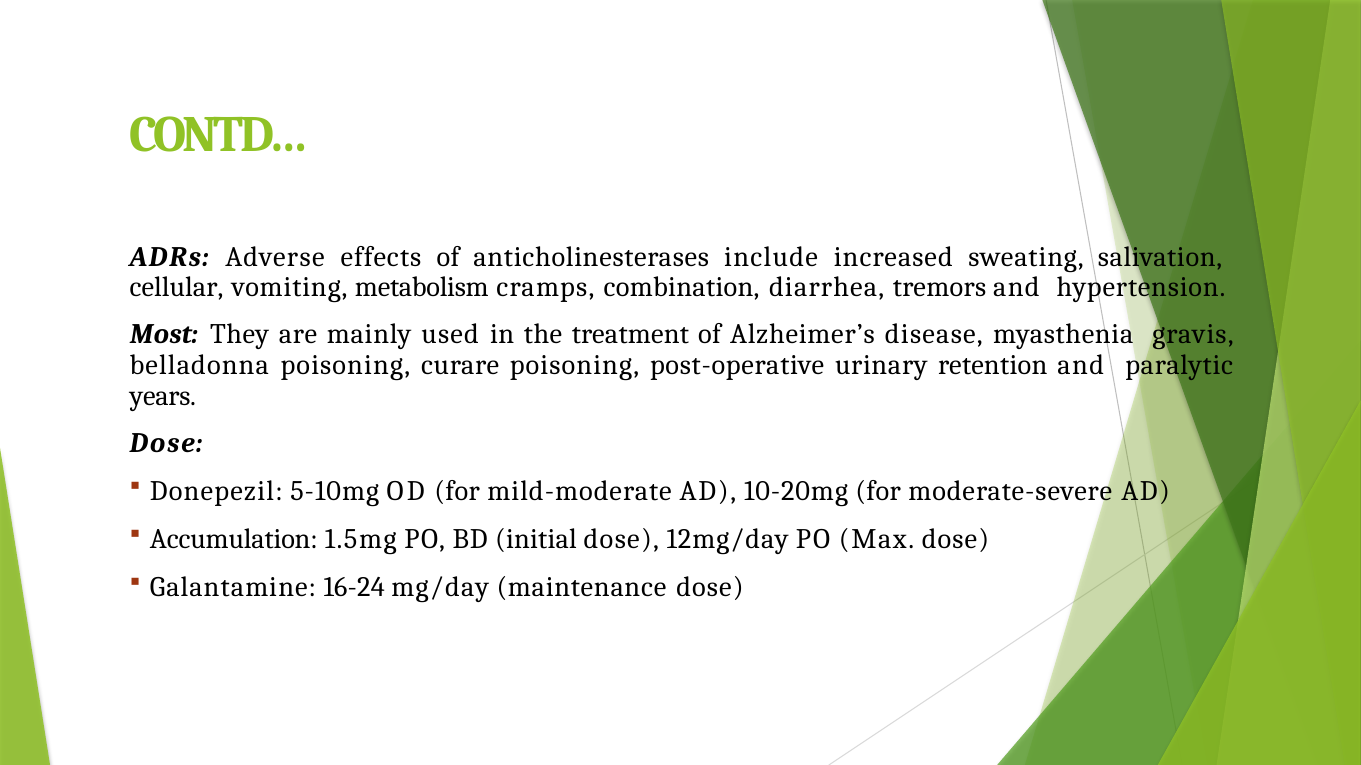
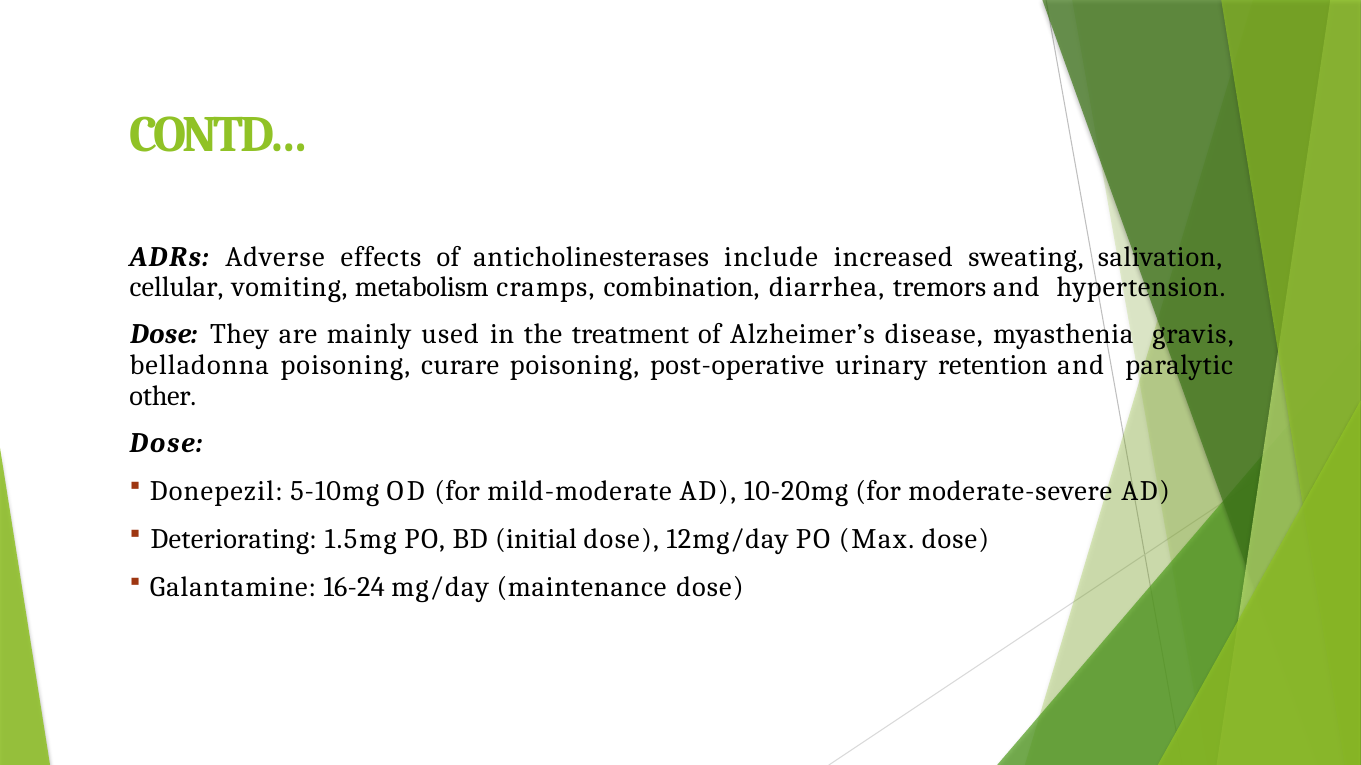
Most at (164, 335): Most -> Dose
years: years -> other
Accumulation: Accumulation -> Deteriorating
